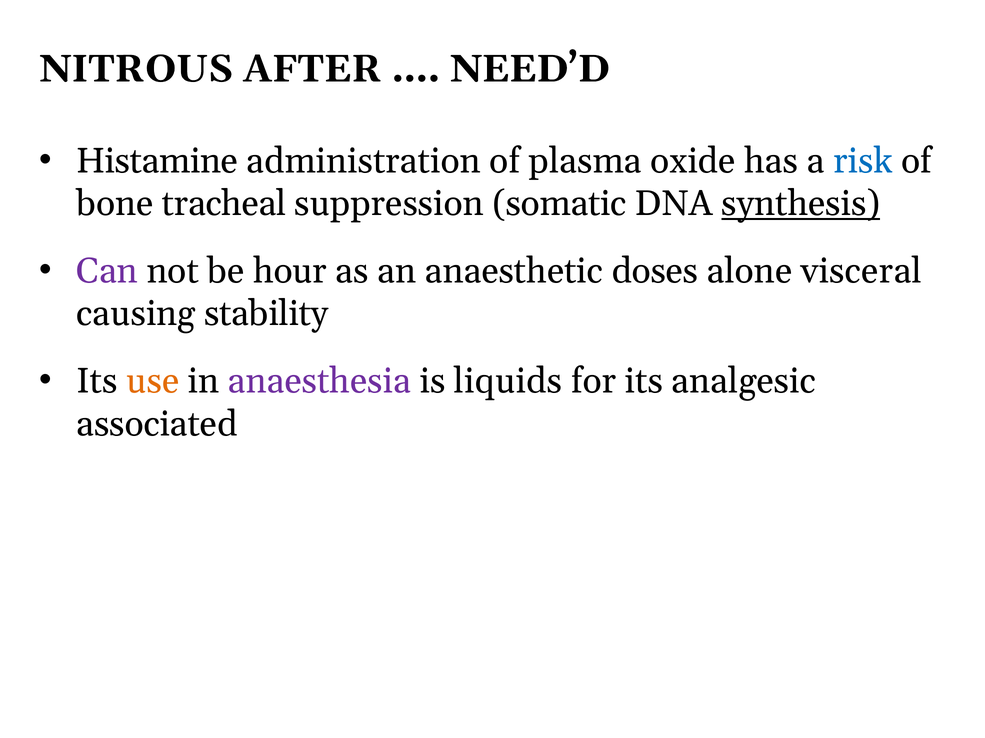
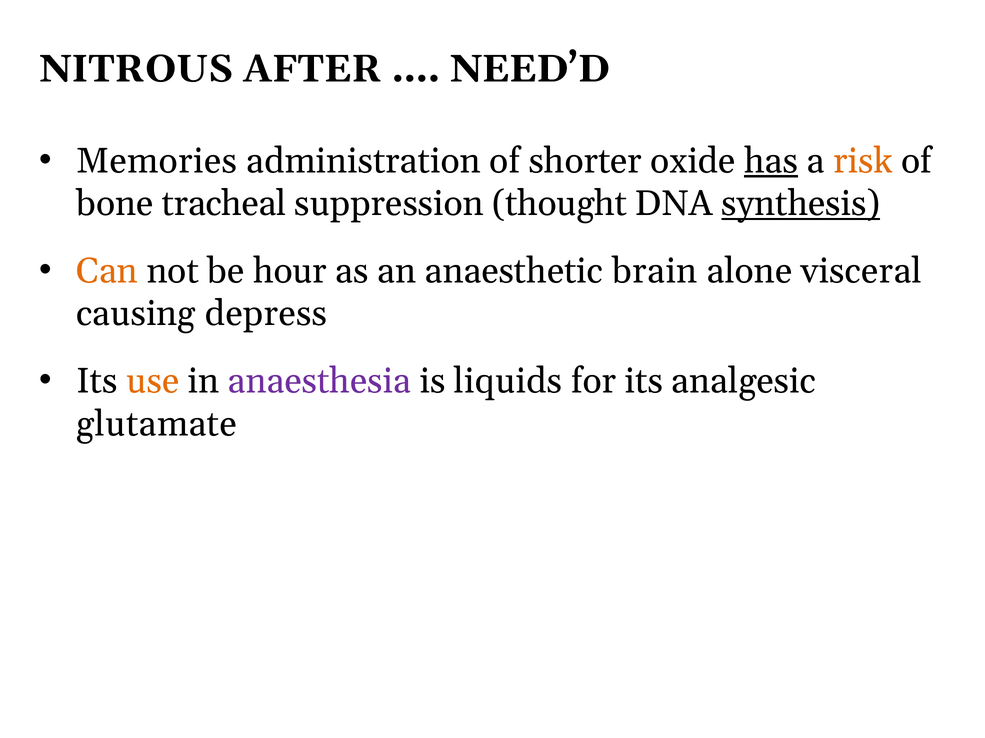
Histamine: Histamine -> Memories
plasma: plasma -> shorter
has underline: none -> present
risk colour: blue -> orange
somatic: somatic -> thought
Can colour: purple -> orange
doses: doses -> brain
stability: stability -> depress
associated: associated -> glutamate
